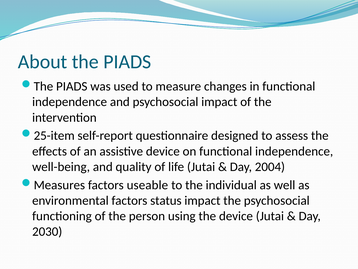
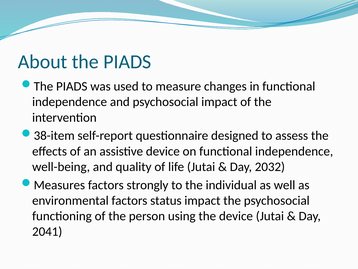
25-item: 25-item -> 38-item
2004: 2004 -> 2032
useable: useable -> strongly
2030: 2030 -> 2041
